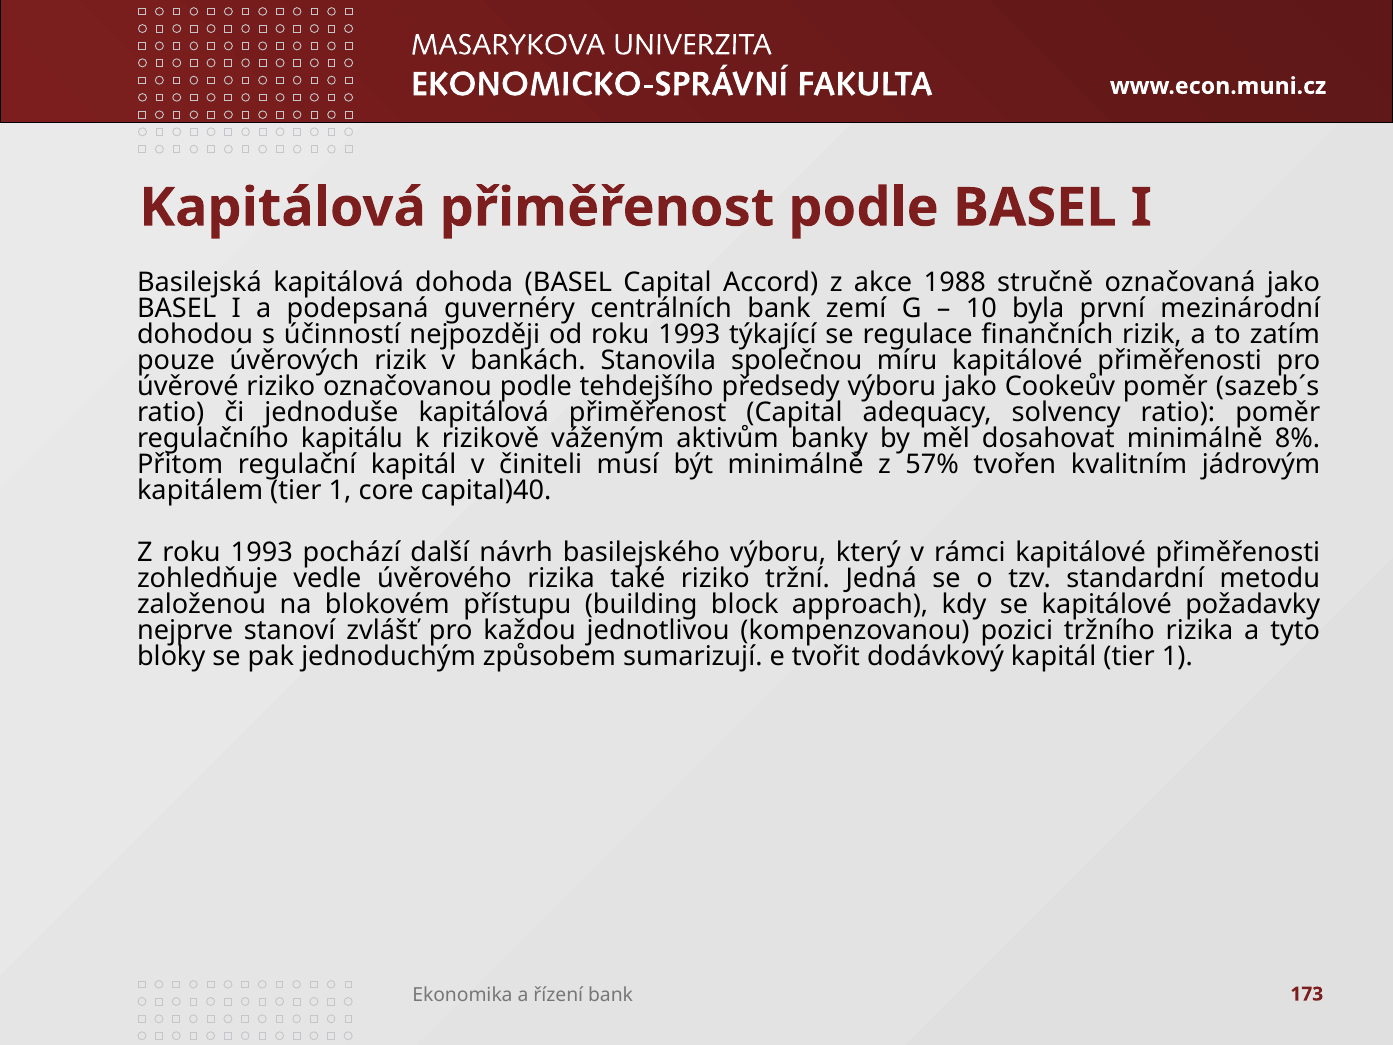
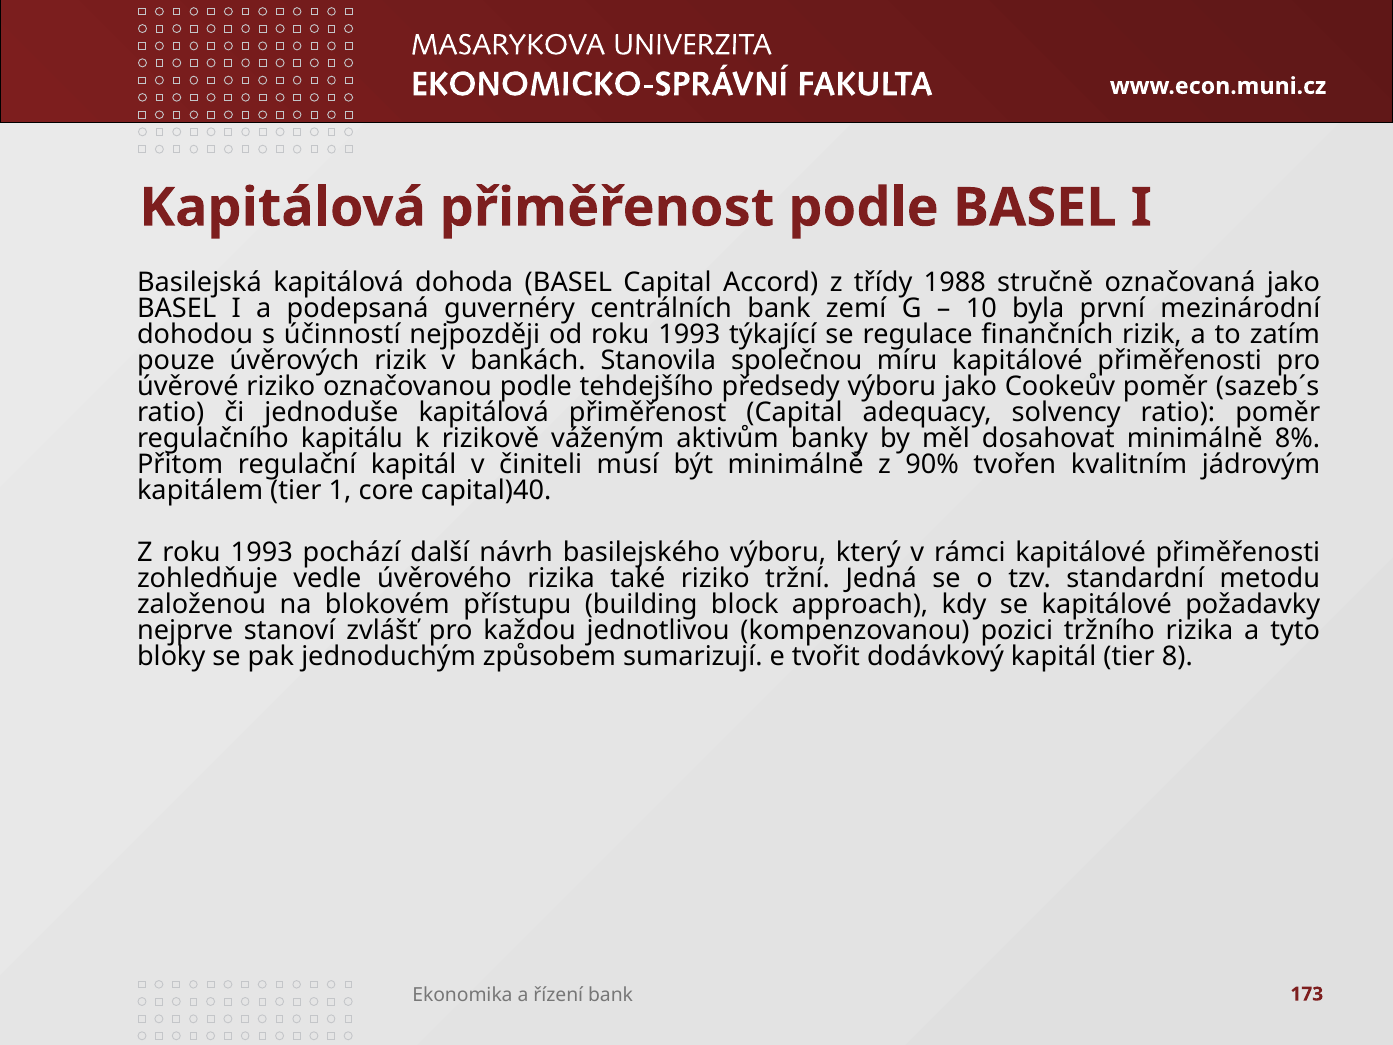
akce: akce -> třídy
57%: 57% -> 90%
kapitál tier 1: 1 -> 8
